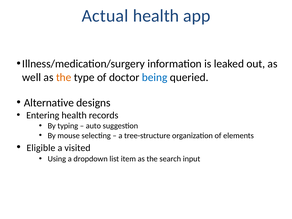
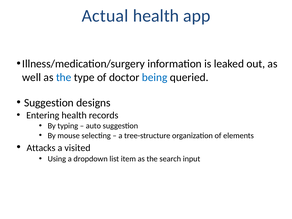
the at (64, 77) colour: orange -> blue
Alternative at (49, 103): Alternative -> Suggestion
Eligible: Eligible -> Attacks
